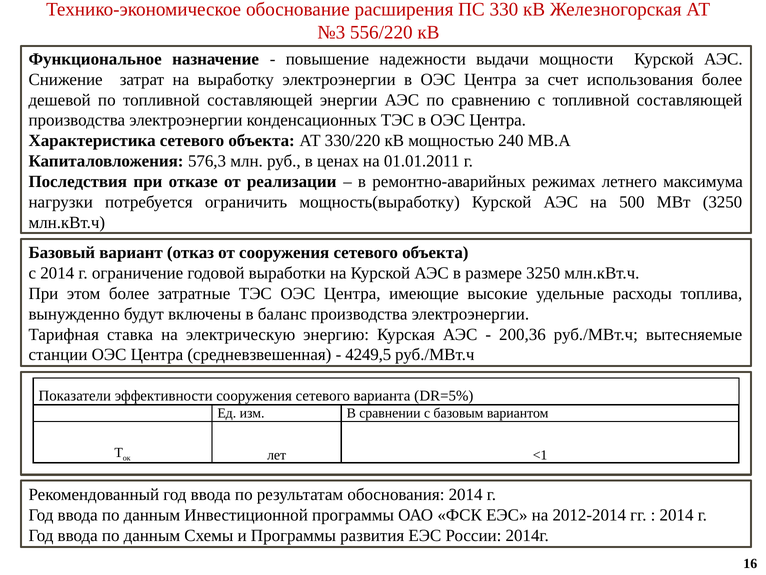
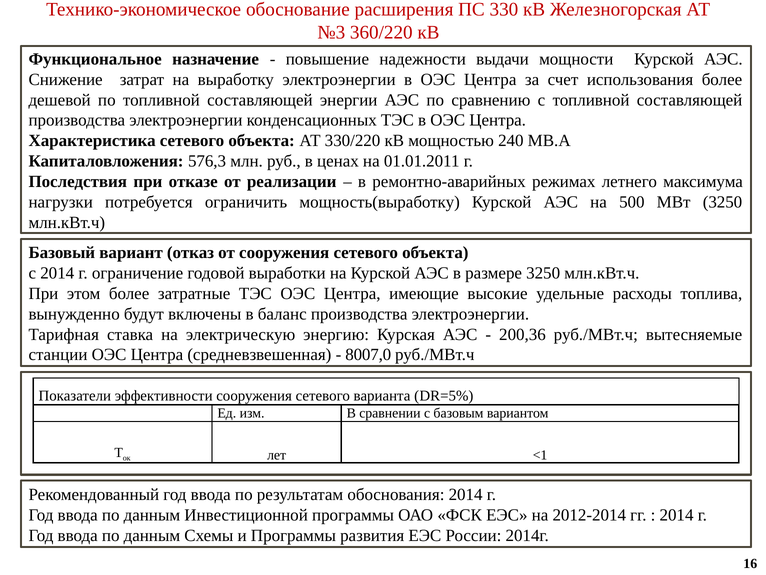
556/220: 556/220 -> 360/220
4249,5: 4249,5 -> 8007,0
